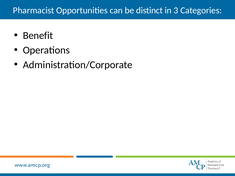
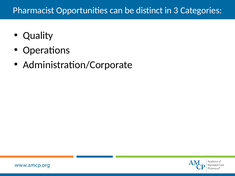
Benefit: Benefit -> Quality
